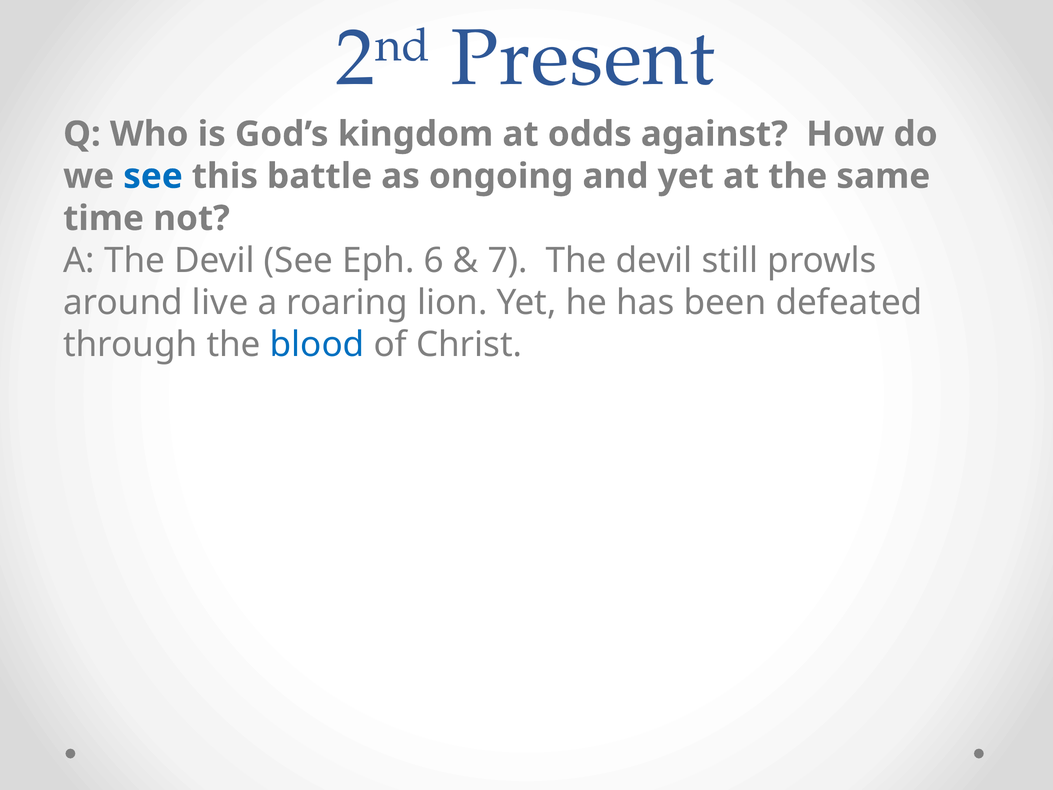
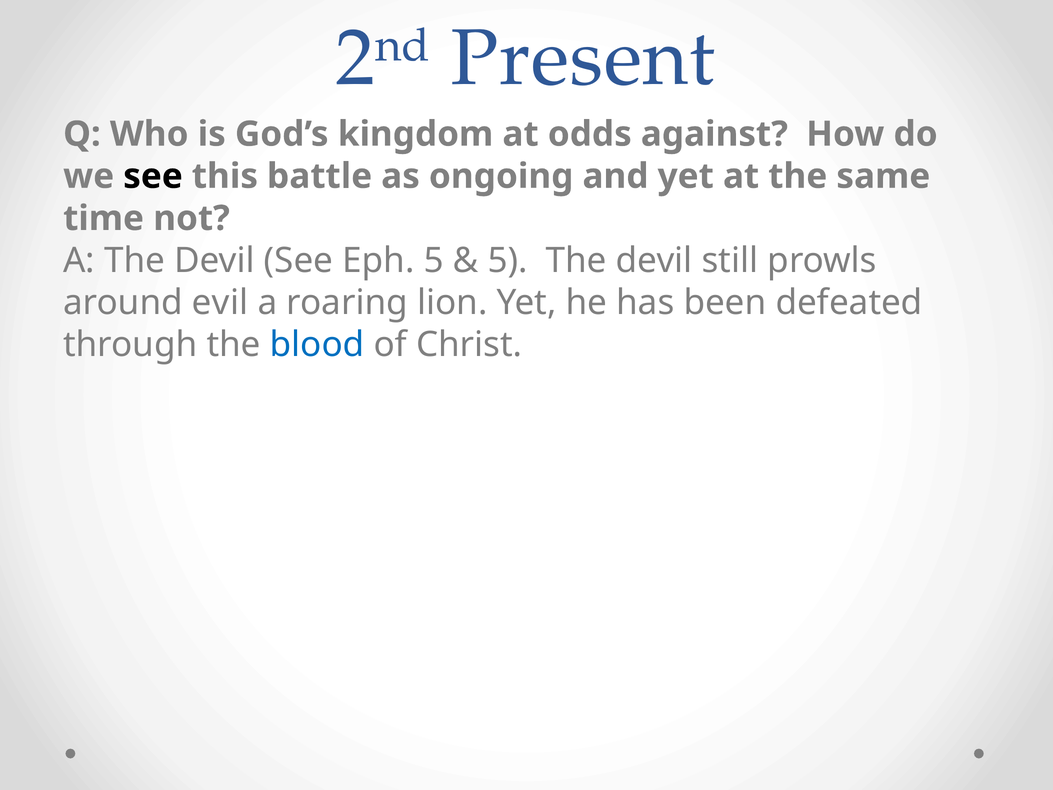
see at (153, 176) colour: blue -> black
Eph 6: 6 -> 5
7 at (508, 260): 7 -> 5
live: live -> evil
